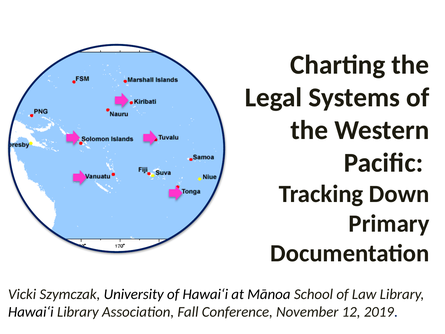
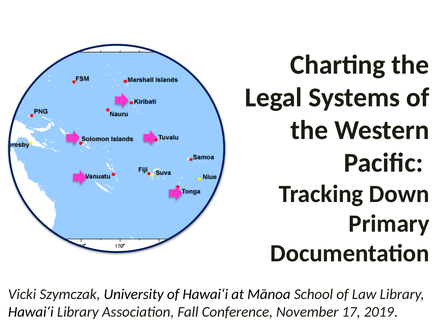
12: 12 -> 17
